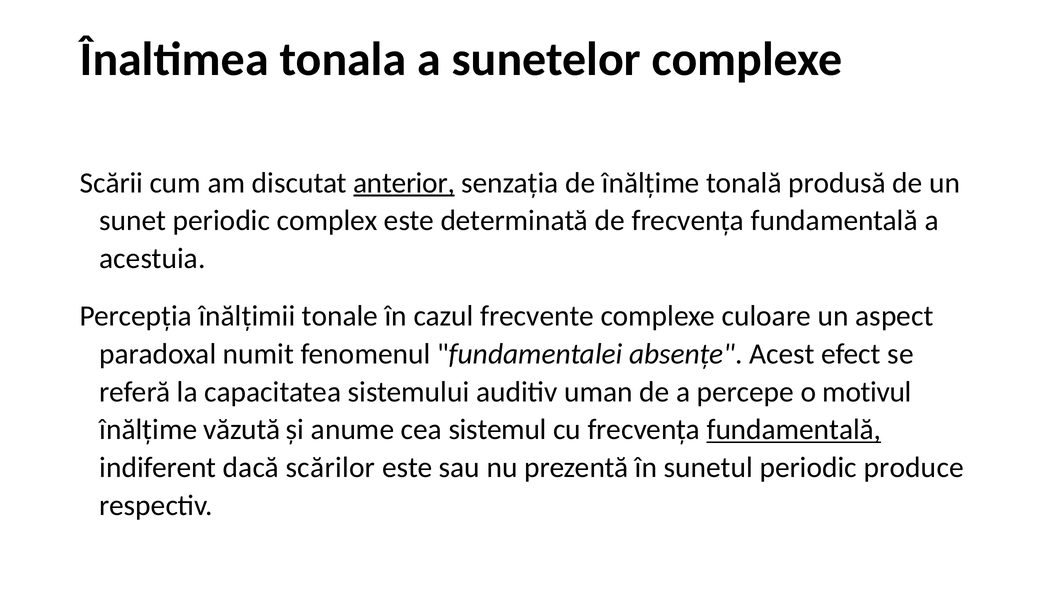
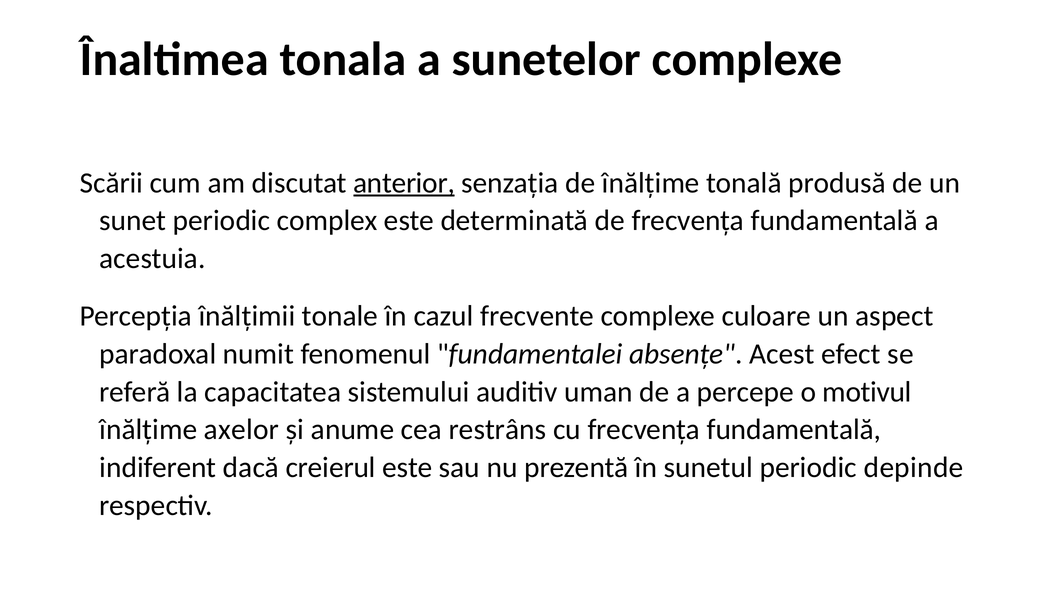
văzută: văzută -> axelor
sistemul: sistemul -> restrâns
fundamentală at (794, 430) underline: present -> none
scărilor: scărilor -> creierul
produce: produce -> depinde
